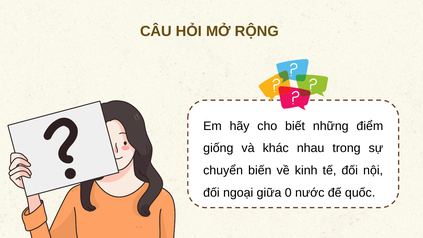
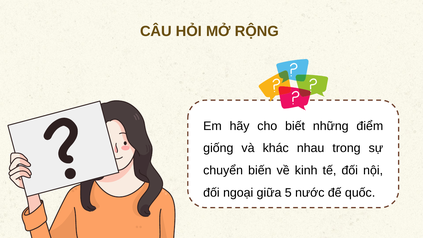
0: 0 -> 5
